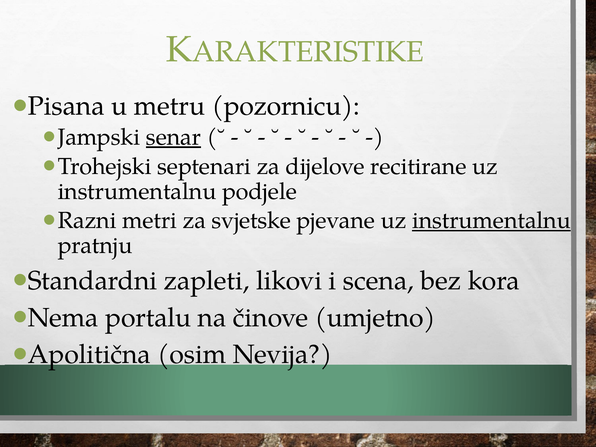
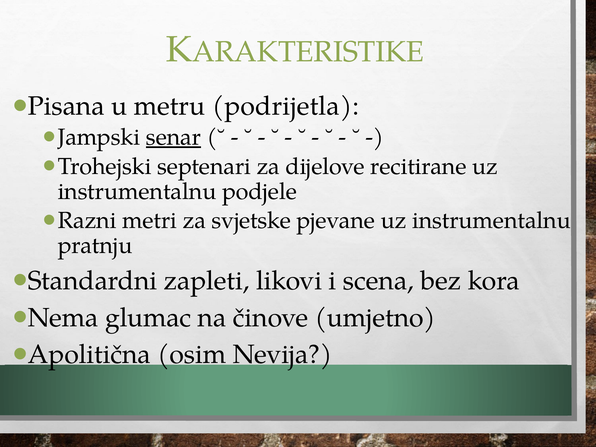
pozornicu: pozornicu -> podrijetla
instrumentalnu at (491, 221) underline: present -> none
portalu: portalu -> glumac
